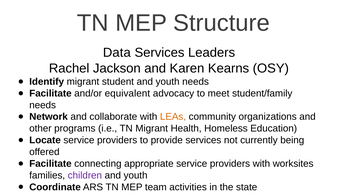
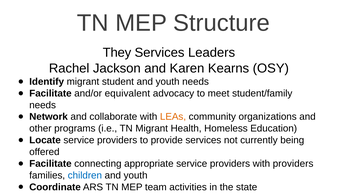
Data: Data -> They
with worksites: worksites -> providers
children colour: purple -> blue
